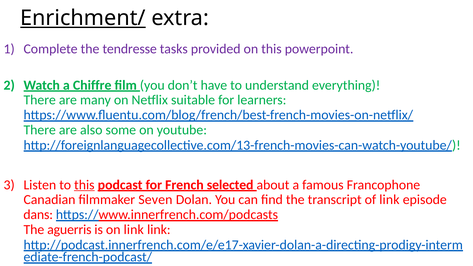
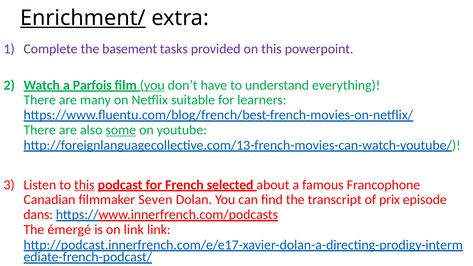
tendresse: tendresse -> basement
Chiffre: Chiffre -> Parfois
you at (152, 85) underline: none -> present
some underline: none -> present
of link: link -> prix
aguerris: aguerris -> émergé
